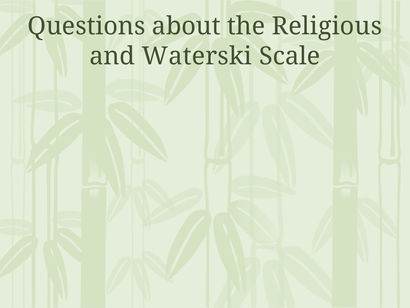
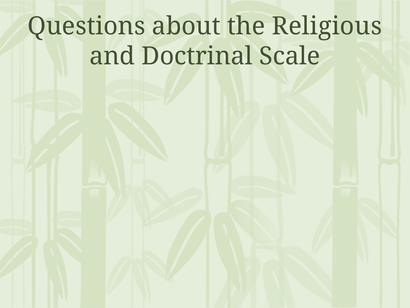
Waterski: Waterski -> Doctrinal
